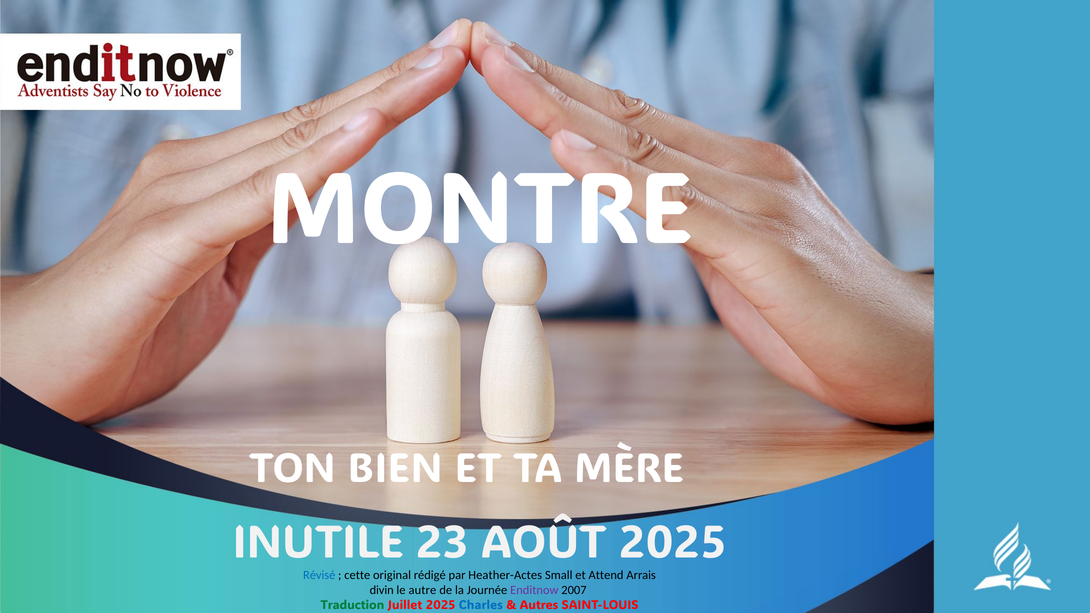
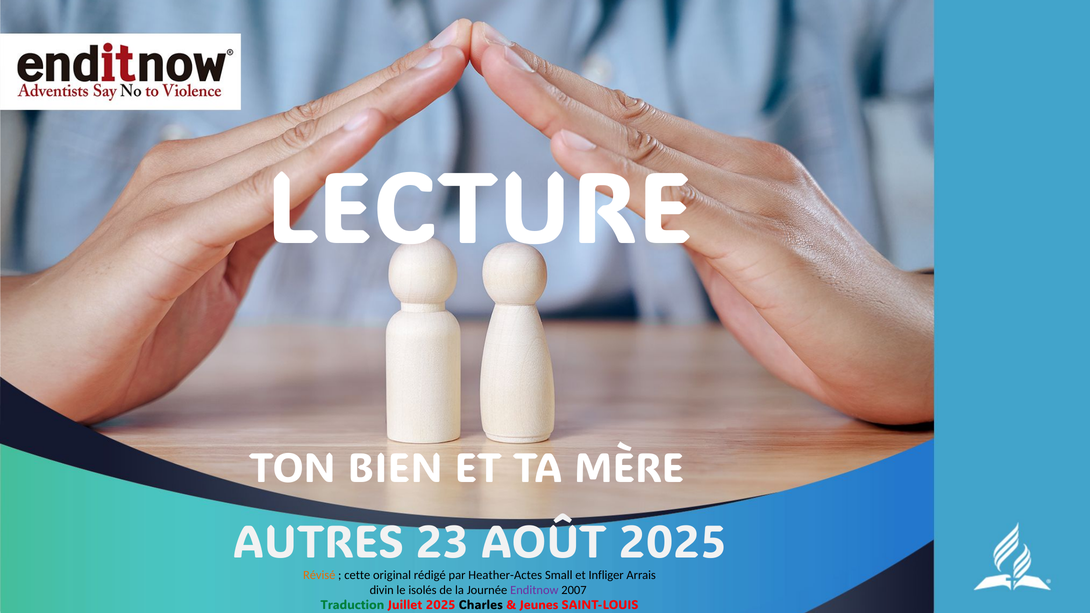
MONTRE: MONTRE -> LECTURE
INUTILE: INUTILE -> AUTRES
Révisé colour: blue -> orange
Attend: Attend -> Infliger
autre: autre -> isolés
Charles colour: blue -> black
Autres: Autres -> Jeunes
